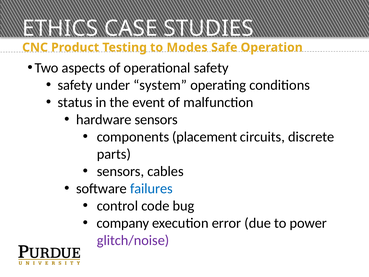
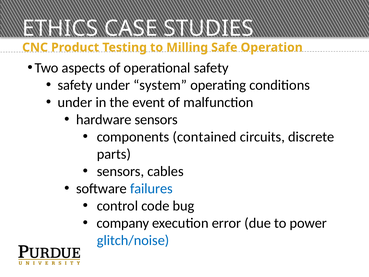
Modes: Modes -> Milling
status at (75, 102): status -> under
placement: placement -> contained
glitch/noise colour: purple -> blue
